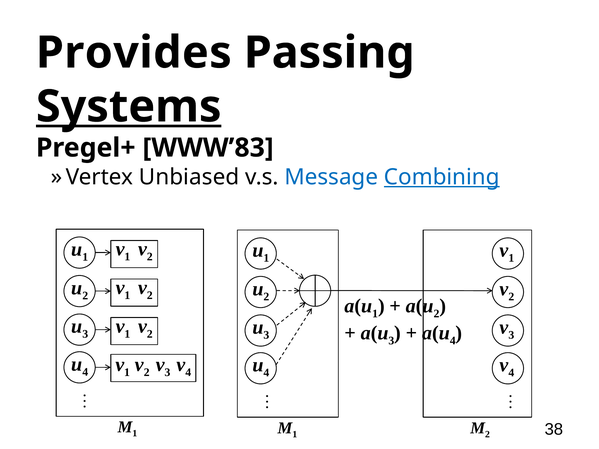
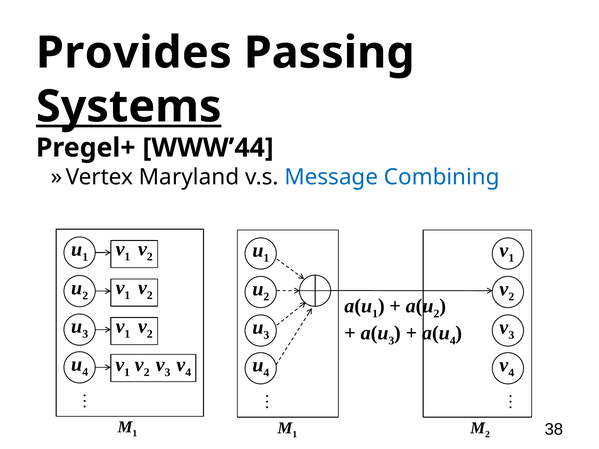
WWW’83: WWW’83 -> WWW’44
Unbiased: Unbiased -> Maryland
Combining underline: present -> none
